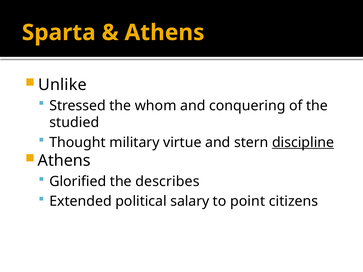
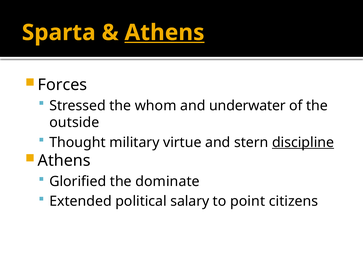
Athens at (164, 33) underline: none -> present
Unlike: Unlike -> Forces
conquering: conquering -> underwater
studied: studied -> outside
describes: describes -> dominate
